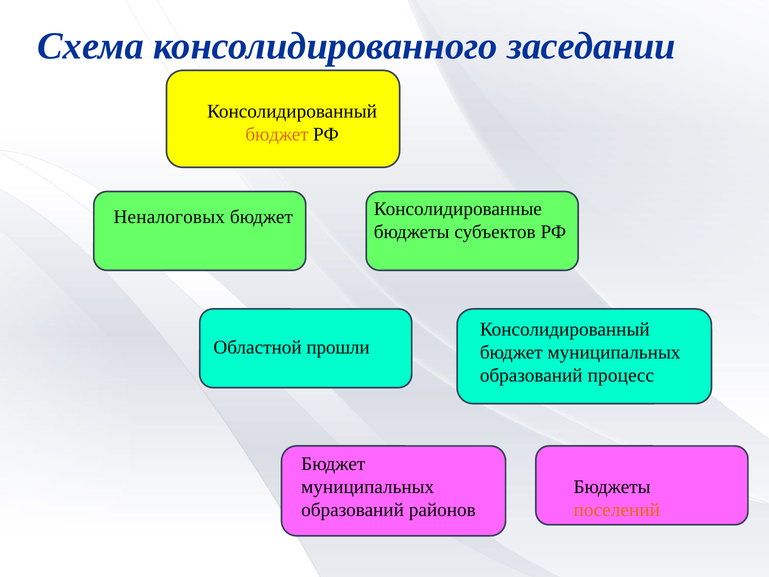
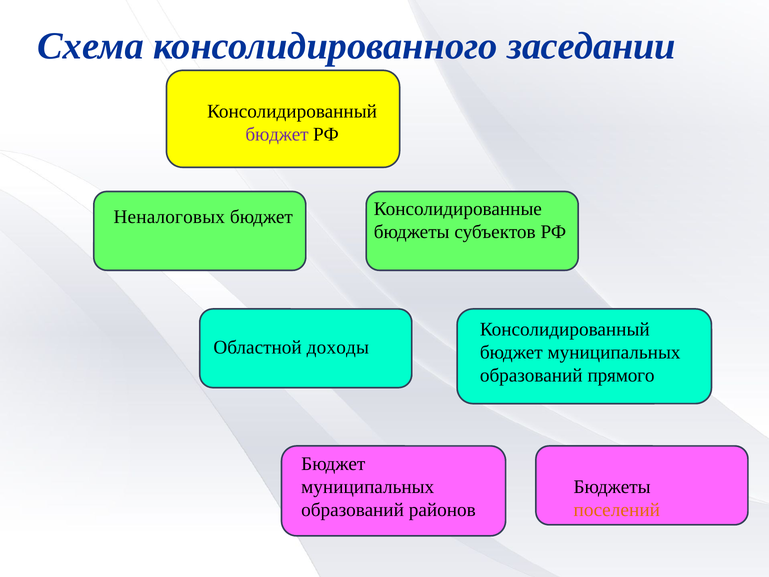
бюджет at (277, 134) colour: orange -> purple
прошли: прошли -> доходы
процесс: процесс -> прямого
